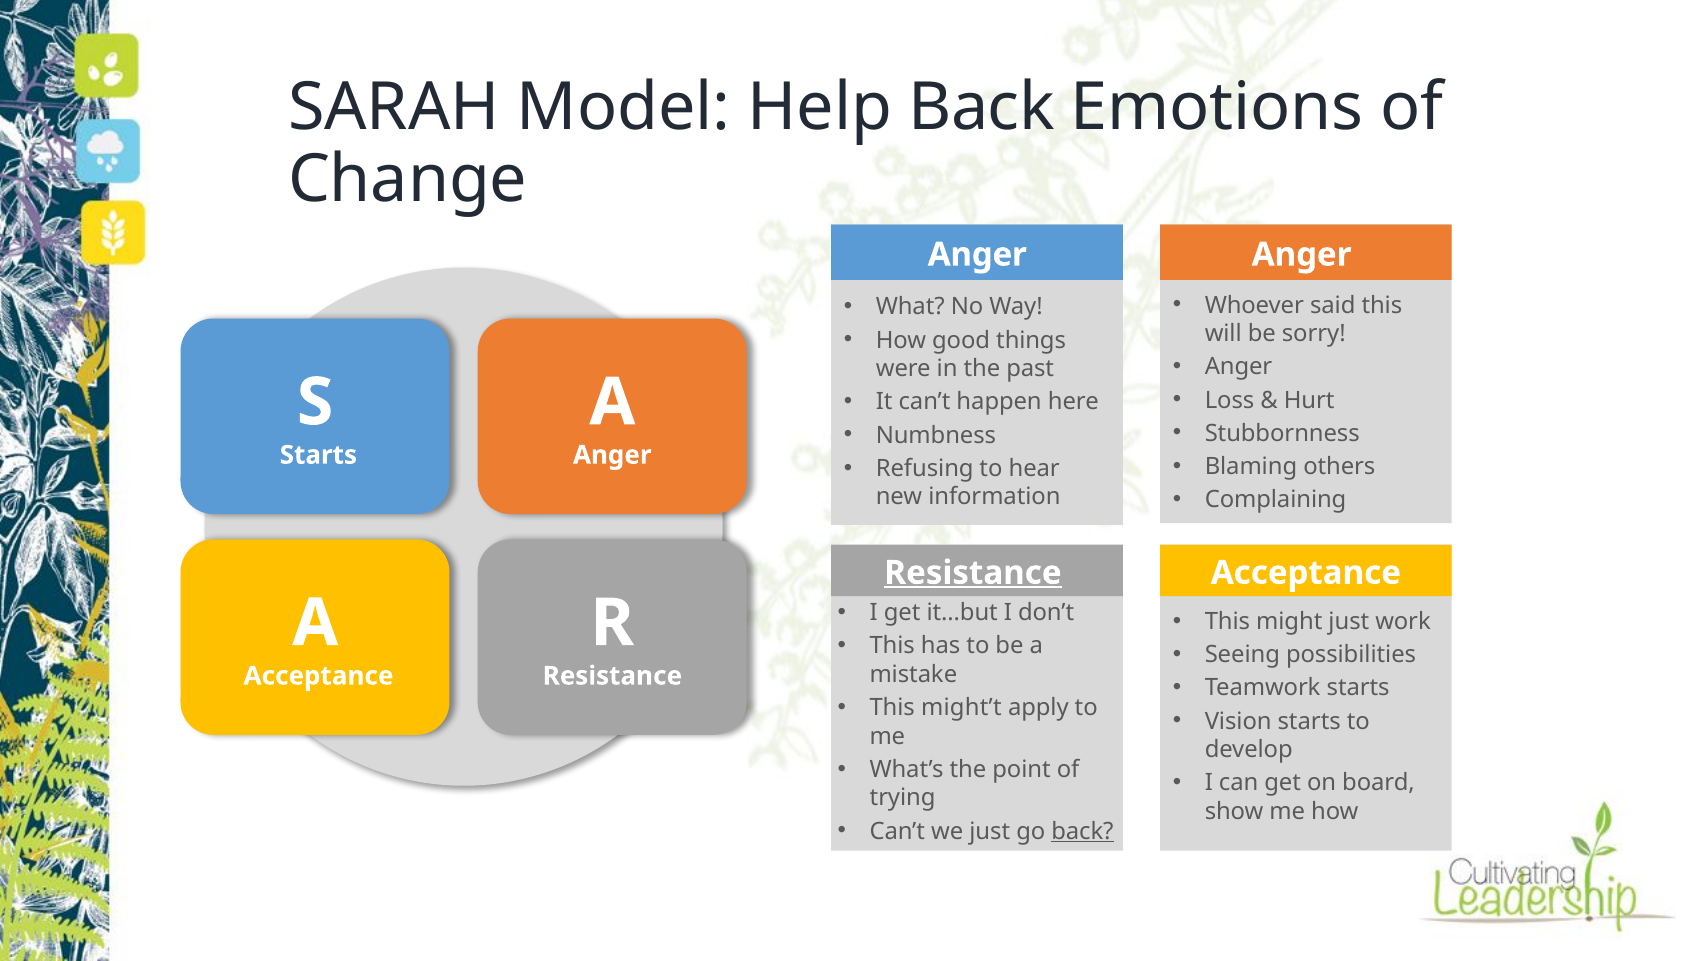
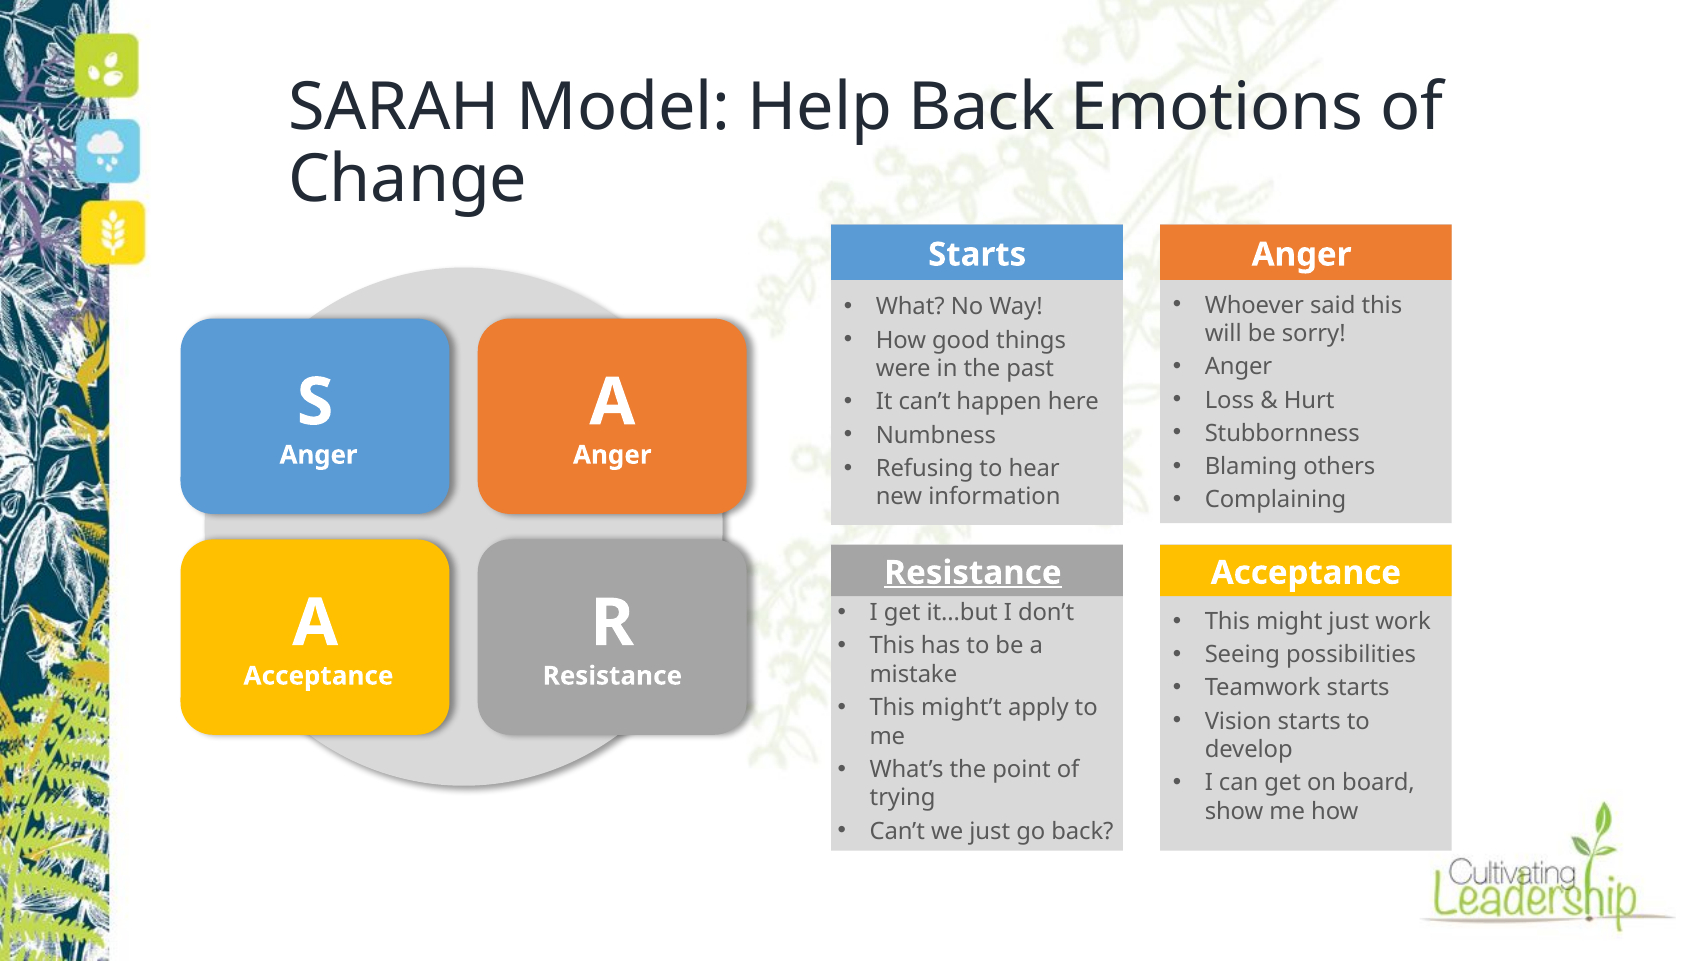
Anger at (977, 254): Anger -> Starts
Starts at (318, 455): Starts -> Anger
back at (1082, 831) underline: present -> none
